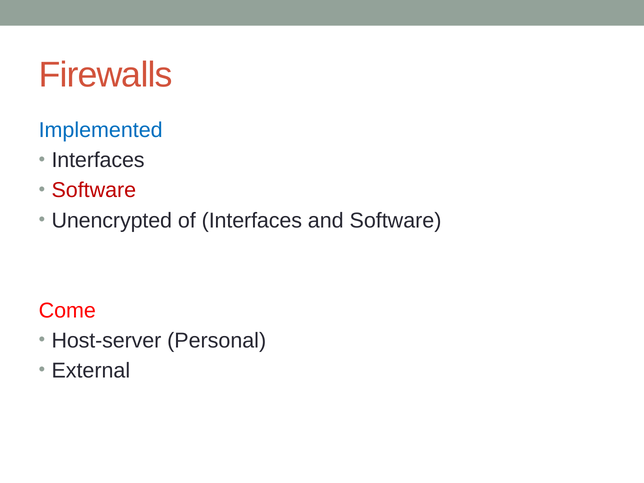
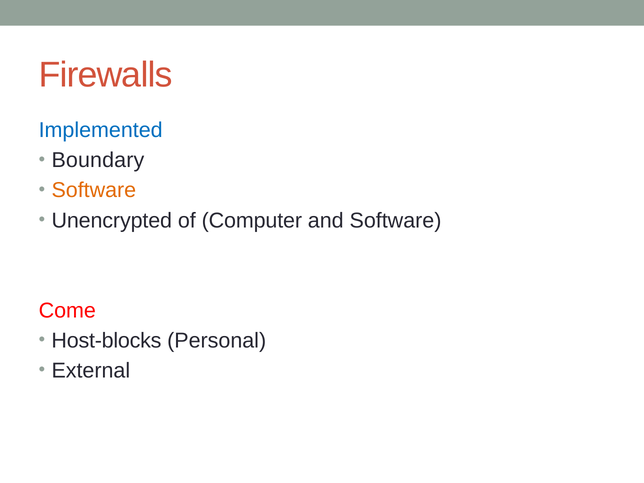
Interfaces at (98, 160): Interfaces -> Boundary
Software at (94, 190) colour: red -> orange
of Interfaces: Interfaces -> Computer
Host-server: Host-server -> Host-blocks
